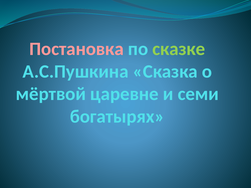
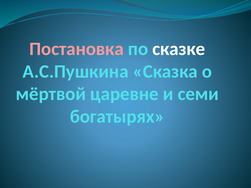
сказке colour: light green -> white
